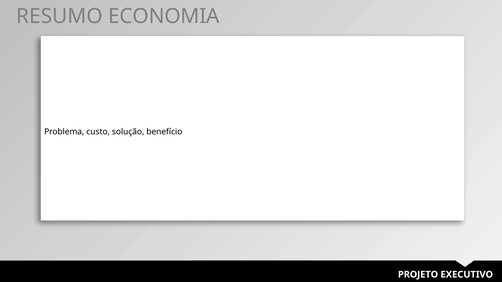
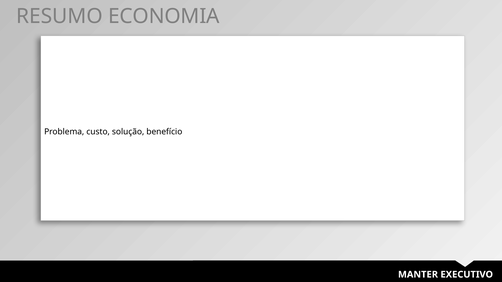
PROJETO: PROJETO -> MANTER
